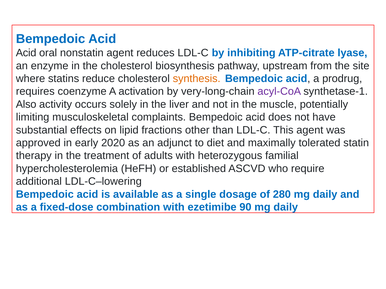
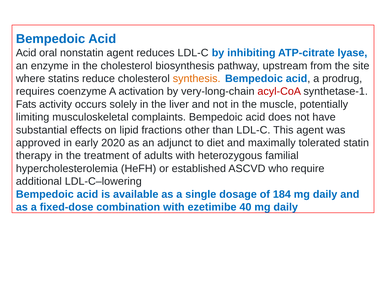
acyl-CoA colour: purple -> red
Also: Also -> Fats
280: 280 -> 184
90: 90 -> 40
